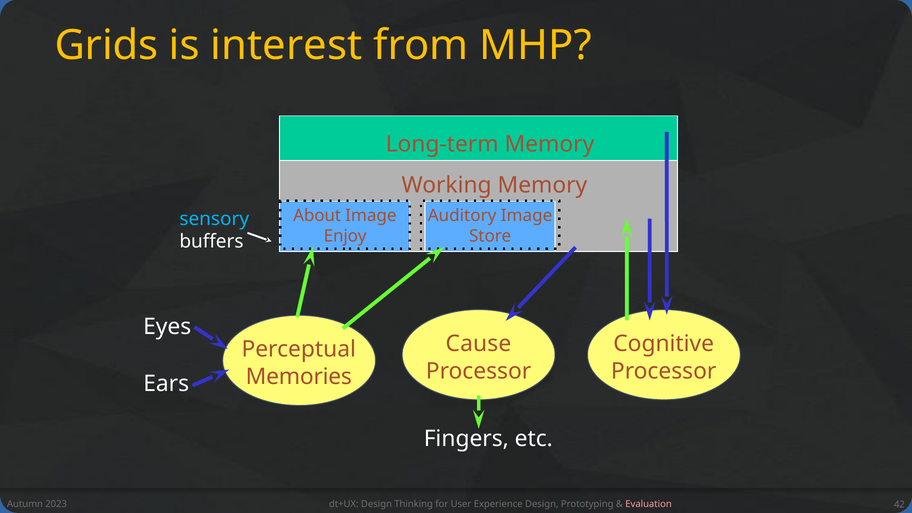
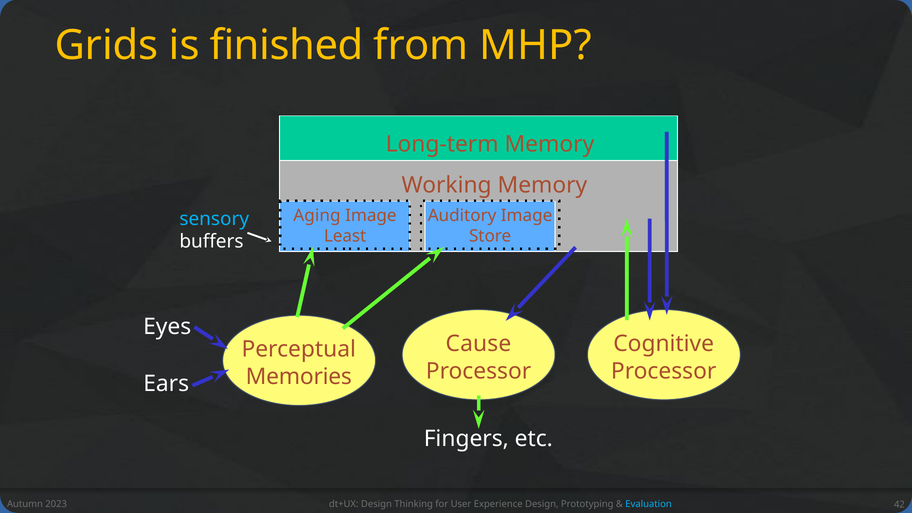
interest: interest -> finished
About: About -> Aging
Enjoy: Enjoy -> Least
Evaluation colour: pink -> light blue
